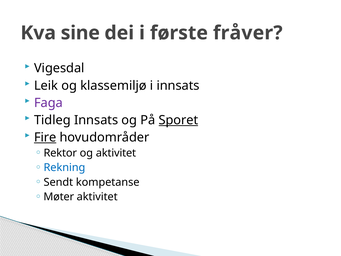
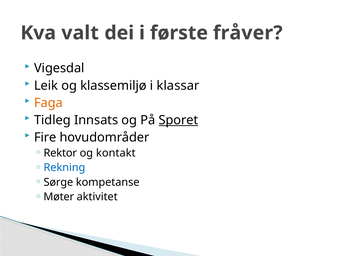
sine: sine -> valt
i innsats: innsats -> klassar
Faga colour: purple -> orange
Fire underline: present -> none
og aktivitet: aktivitet -> kontakt
Sendt: Sendt -> Sørge
